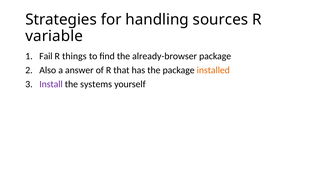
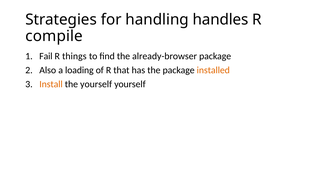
sources: sources -> handles
variable: variable -> compile
answer: answer -> loading
Install colour: purple -> orange
the systems: systems -> yourself
